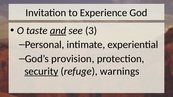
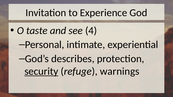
and underline: present -> none
3: 3 -> 4
provision: provision -> describes
